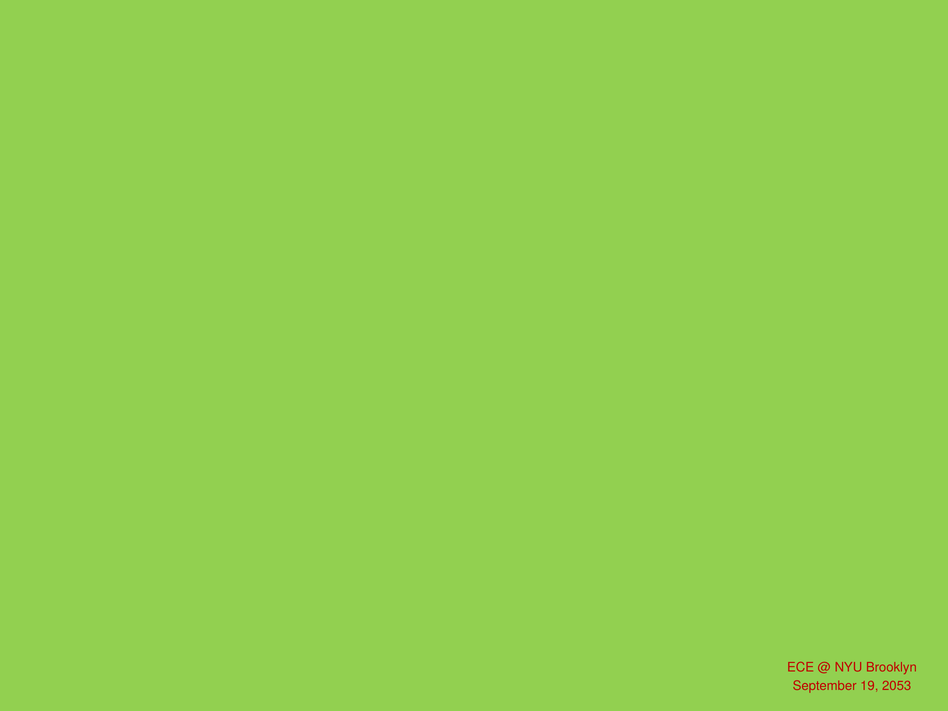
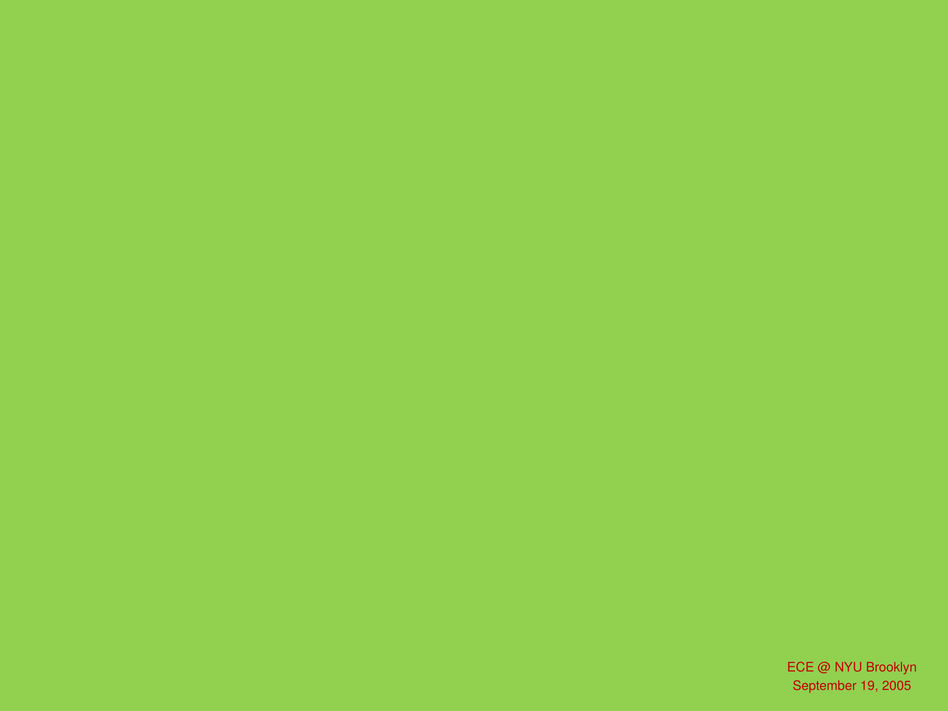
2053: 2053 -> 2005
